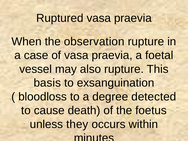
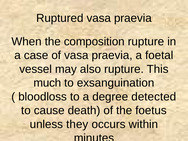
observation: observation -> composition
basis: basis -> much
